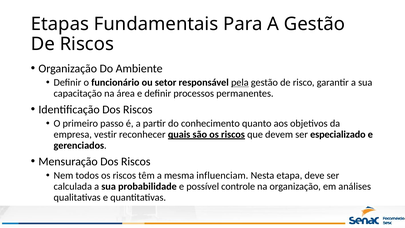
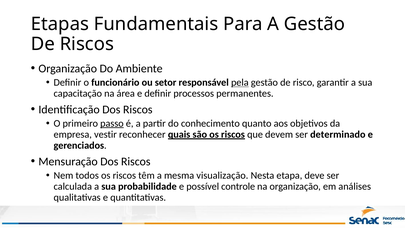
passo underline: none -> present
especializado: especializado -> determinado
influenciam: influenciam -> visualização
